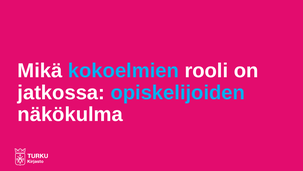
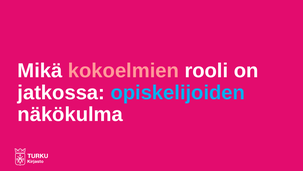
kokoelmien colour: light blue -> pink
